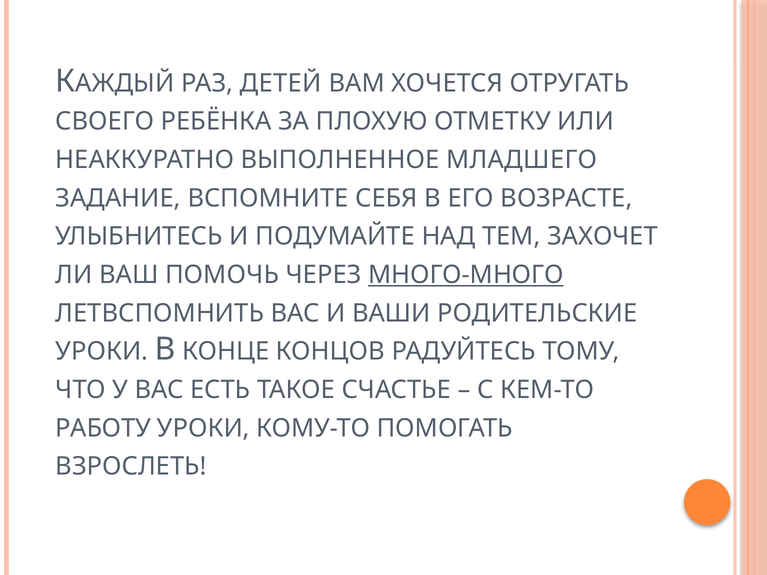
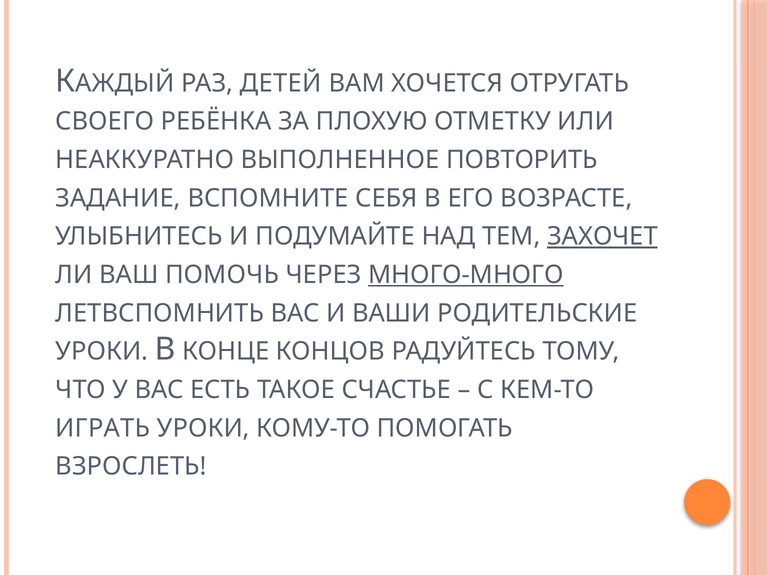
МЛАДШЕГО: МЛАДШЕГО -> ПОВТОРИТЬ
ЗАХОЧЕТ underline: none -> present
РАБОТУ: РАБОТУ -> ИГРАТЬ
